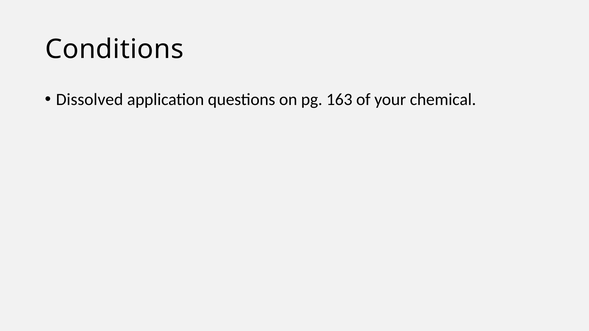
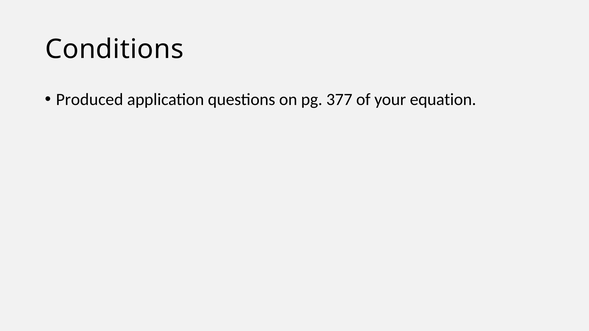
Dissolved: Dissolved -> Produced
163: 163 -> 377
chemical: chemical -> equation
